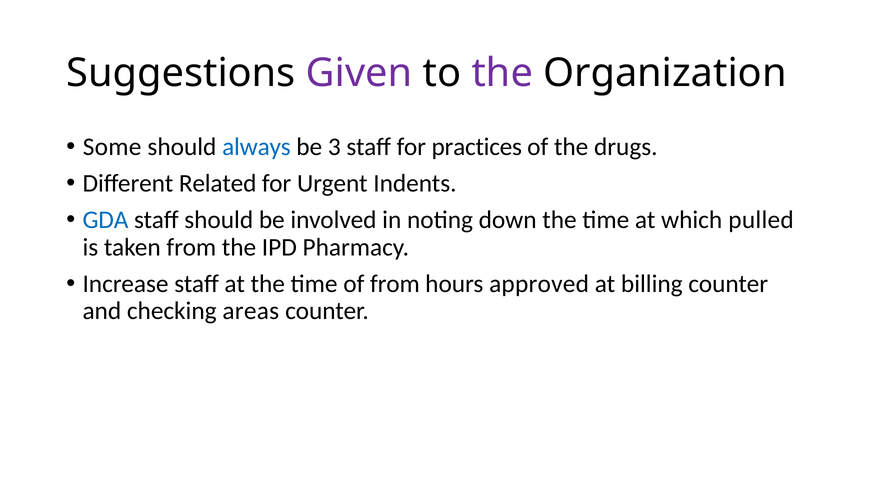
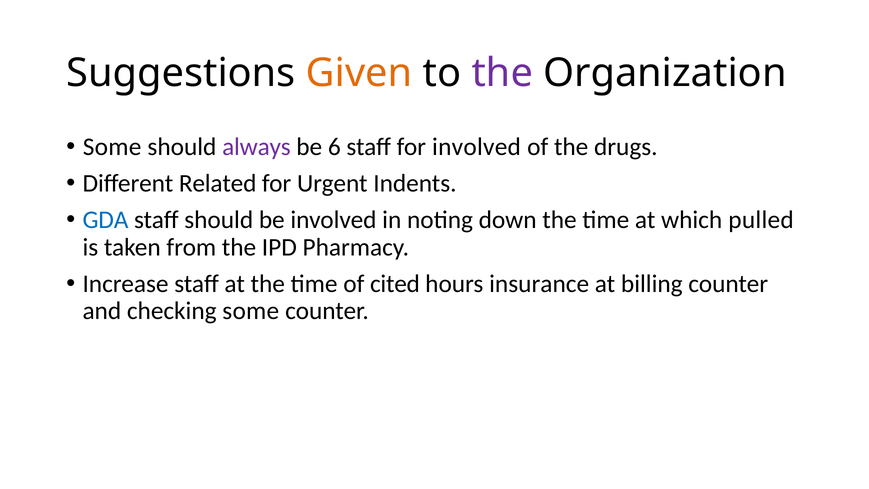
Given colour: purple -> orange
always colour: blue -> purple
3: 3 -> 6
for practices: practices -> involved
of from: from -> cited
approved: approved -> insurance
checking areas: areas -> some
